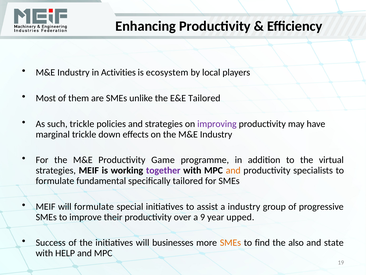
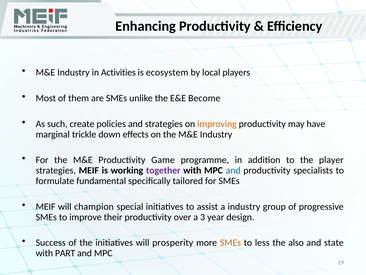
E&E Tailored: Tailored -> Become
such trickle: trickle -> create
improving colour: purple -> orange
virtual: virtual -> player
and at (233, 170) colour: orange -> blue
will formulate: formulate -> champion
9: 9 -> 3
upped: upped -> design
businesses: businesses -> prosperity
find: find -> less
HELP: HELP -> PART
